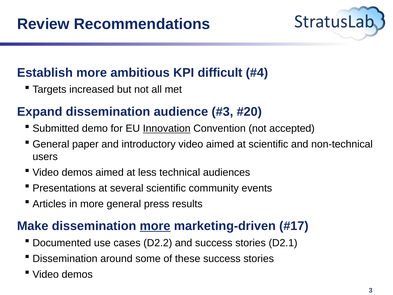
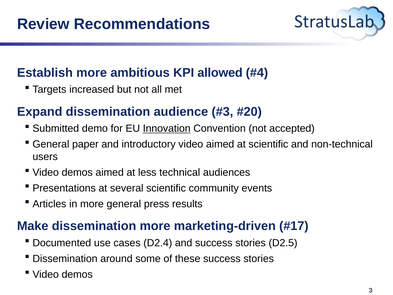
difficult: difficult -> allowed
more at (155, 226) underline: present -> none
D2.2: D2.2 -> D2.4
D2.1: D2.1 -> D2.5
